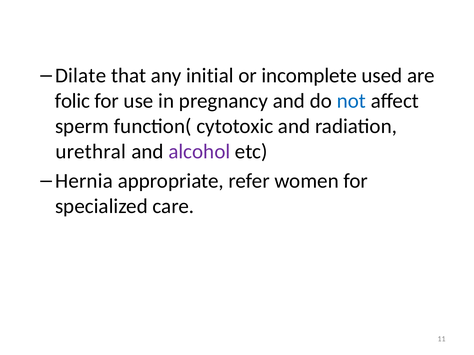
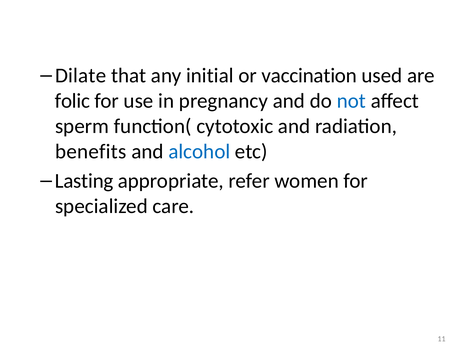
incomplete: incomplete -> vaccination
urethral: urethral -> benefits
alcohol colour: purple -> blue
Hernia: Hernia -> Lasting
